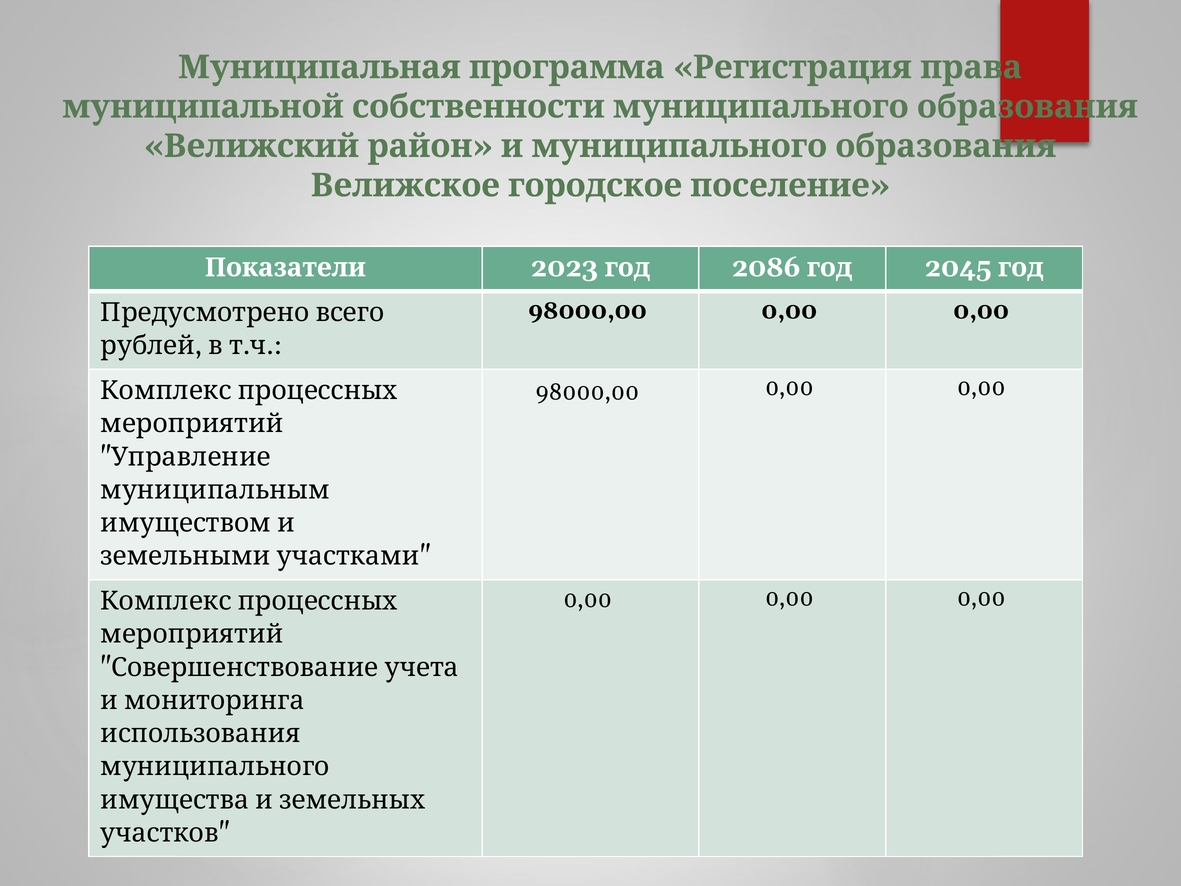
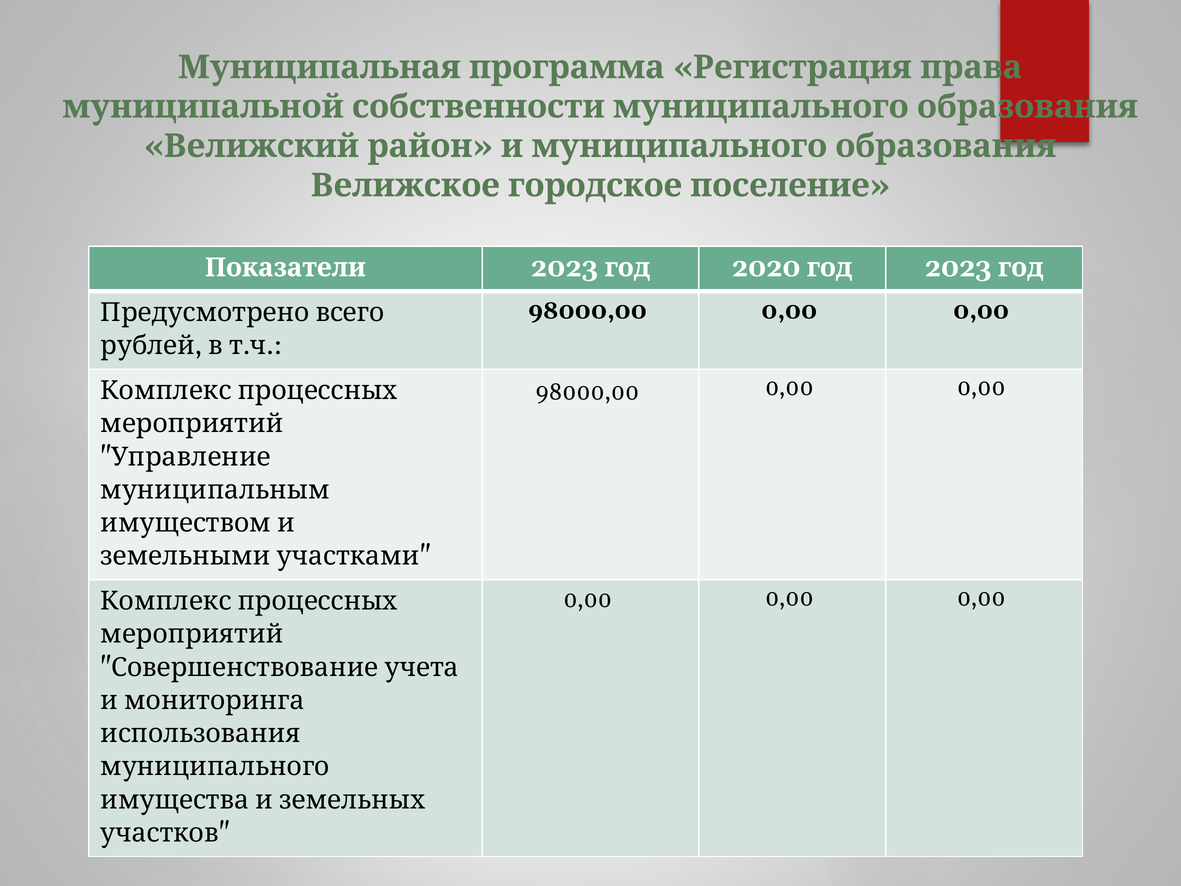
2086: 2086 -> 2020
год 2045: 2045 -> 2023
